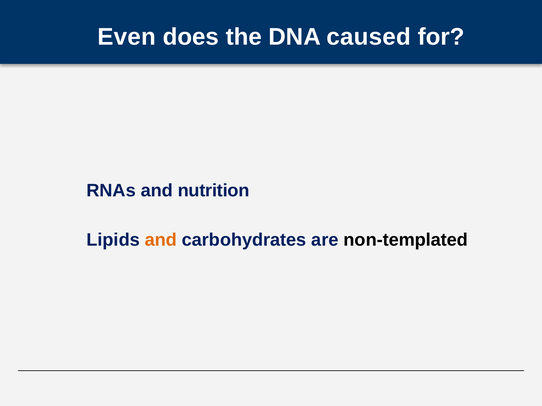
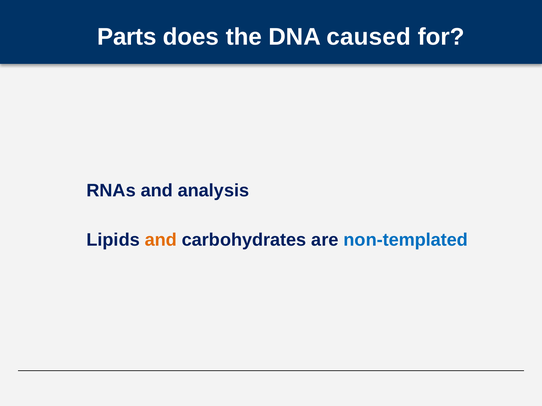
Even: Even -> Parts
nutrition: nutrition -> analysis
non-templated colour: black -> blue
